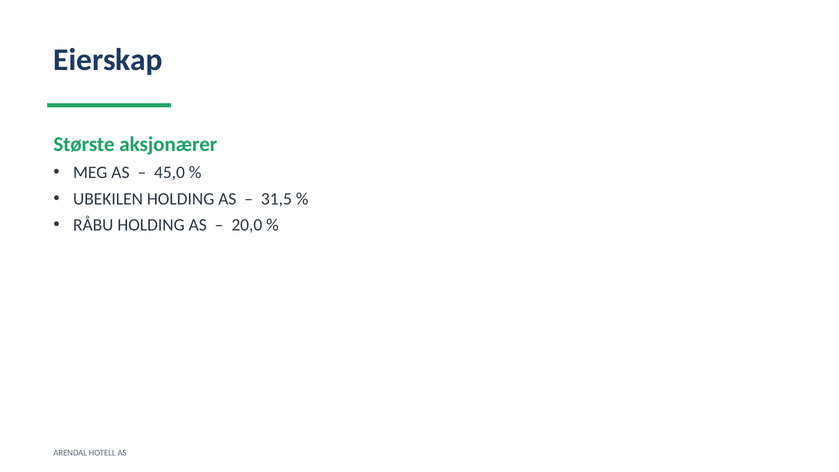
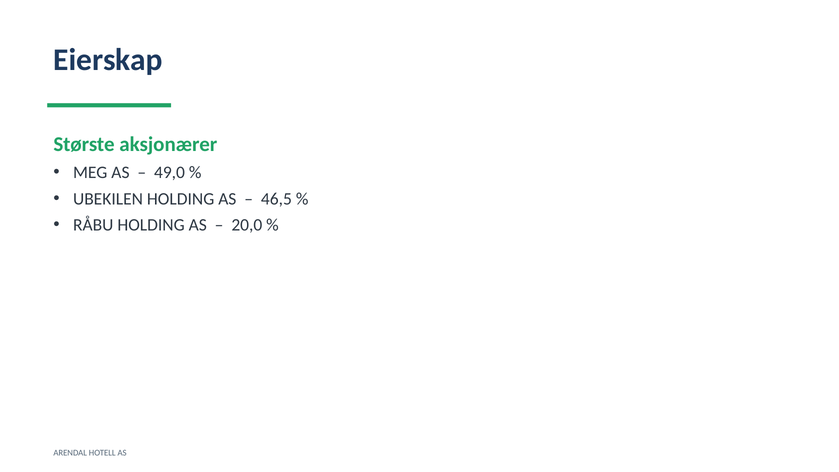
45,0: 45,0 -> 49,0
31,5: 31,5 -> 46,5
